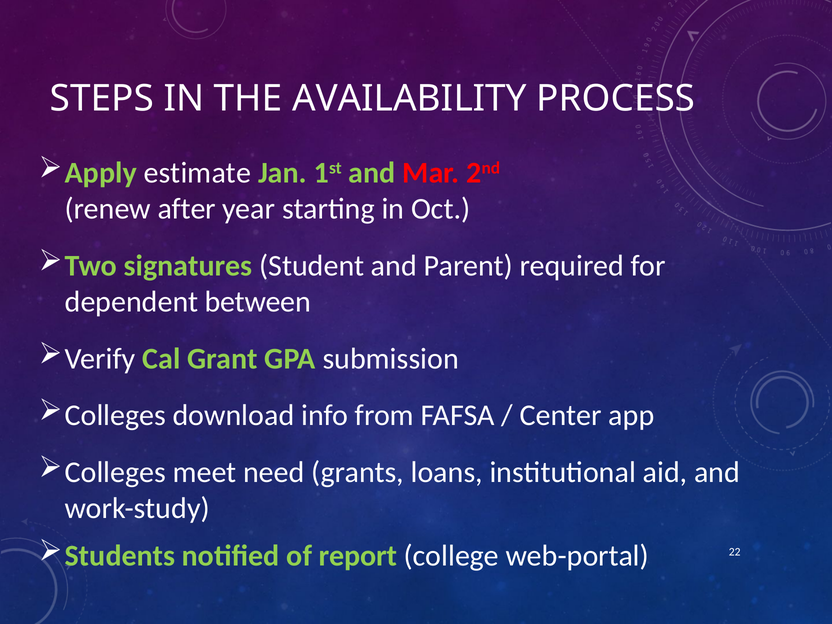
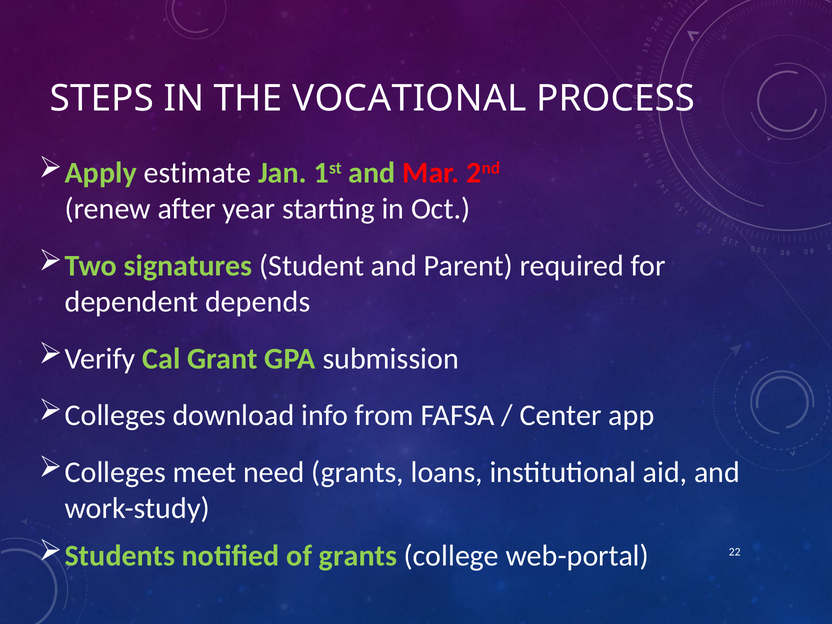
AVAILABILITY: AVAILABILITY -> VOCATIONAL
between: between -> depends
of report: report -> grants
